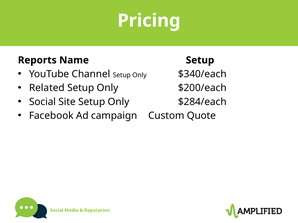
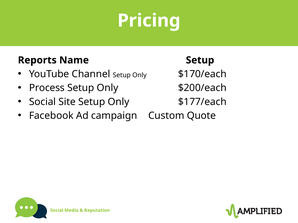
$340/each: $340/each -> $170/each
Related: Related -> Process
$284/each: $284/each -> $177/each
